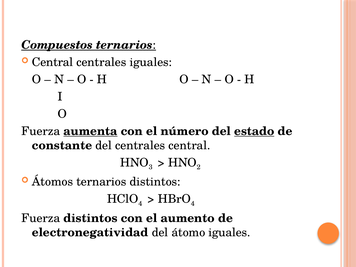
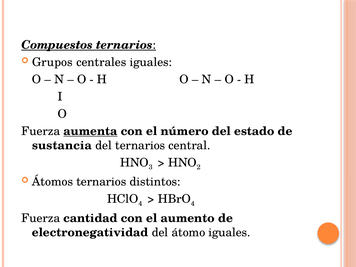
Central at (53, 62): Central -> Grupos
estado underline: present -> none
constante: constante -> sustancia
del centrales: centrales -> ternarios
Fuerza distintos: distintos -> cantidad
